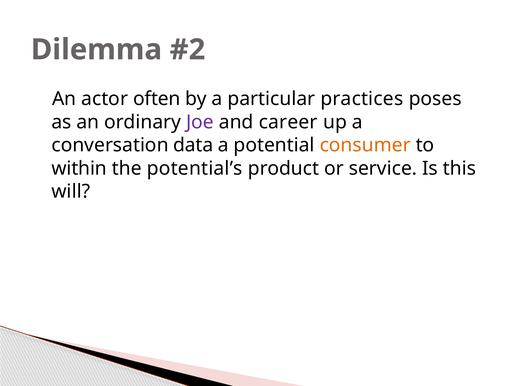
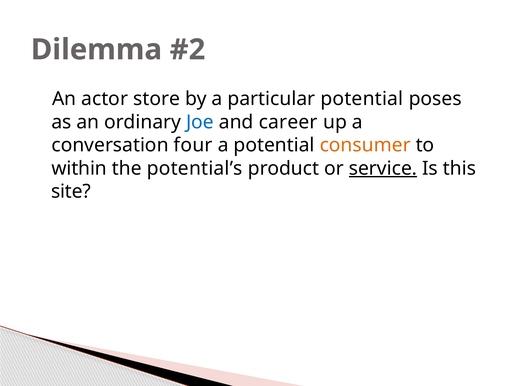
often: often -> store
particular practices: practices -> potential
Joe colour: purple -> blue
data: data -> four
service underline: none -> present
will: will -> site
